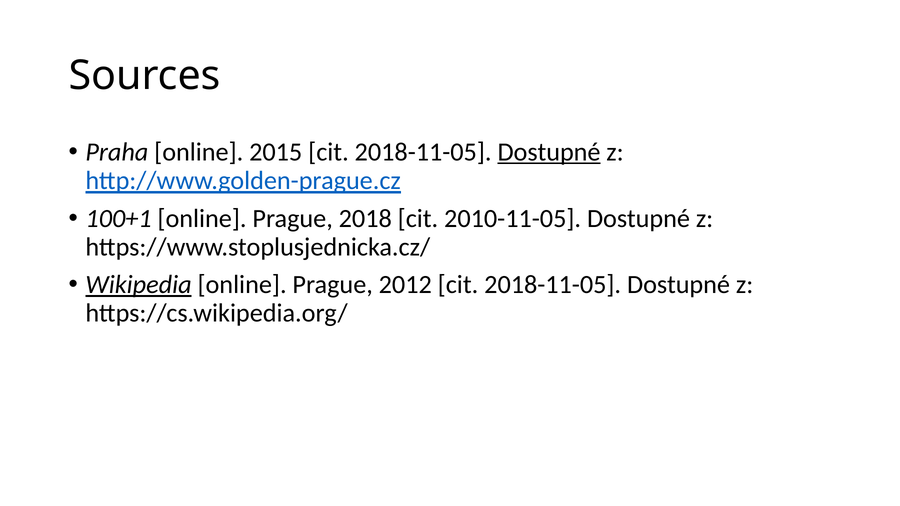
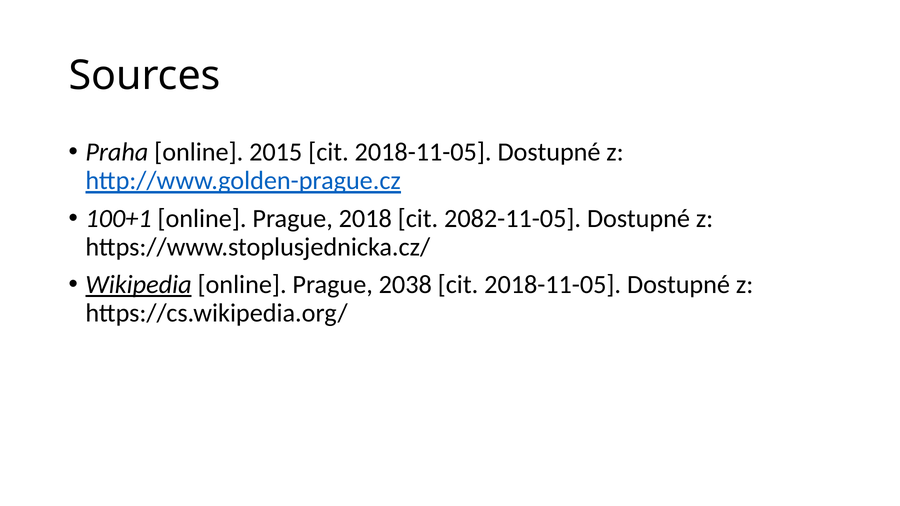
Dostupné at (549, 152) underline: present -> none
2010-11-05: 2010-11-05 -> 2082-11-05
2012: 2012 -> 2038
